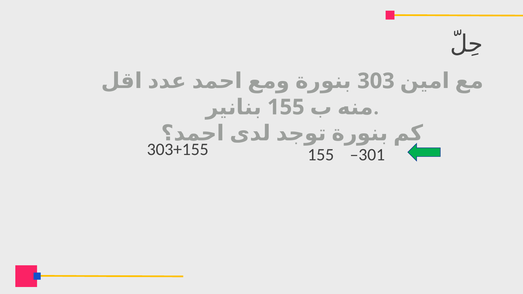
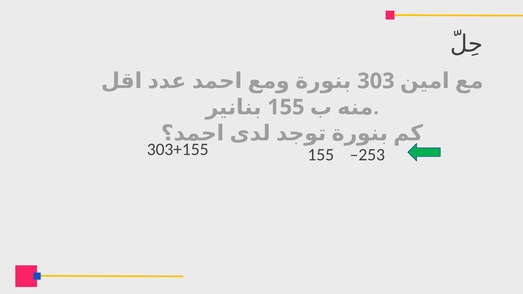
–301: –301 -> –253
